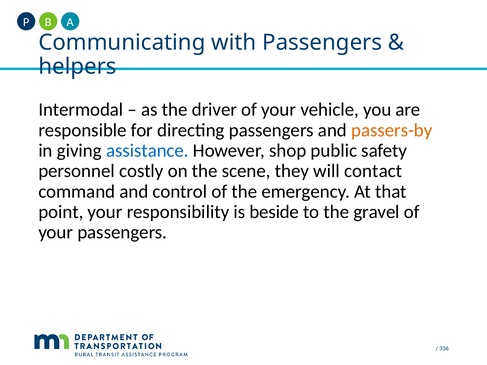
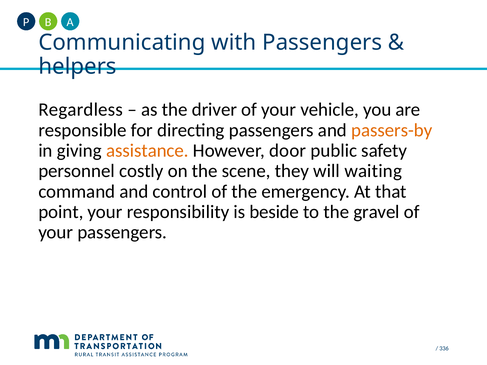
Intermodal: Intermodal -> Regardless
assistance colour: blue -> orange
shop: shop -> door
contact: contact -> waiting
